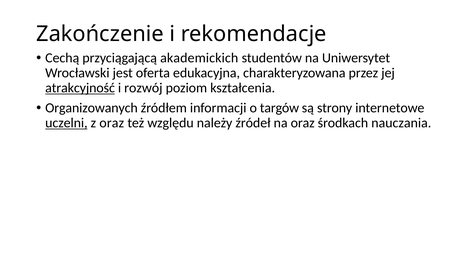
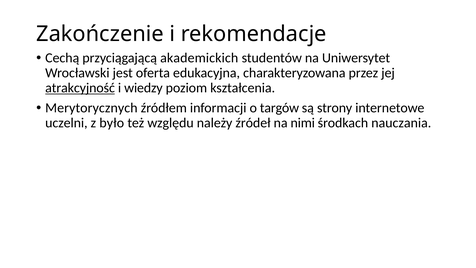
rozwój: rozwój -> wiedzy
Organizowanych: Organizowanych -> Merytorycznych
uczelni underline: present -> none
z oraz: oraz -> było
na oraz: oraz -> nimi
